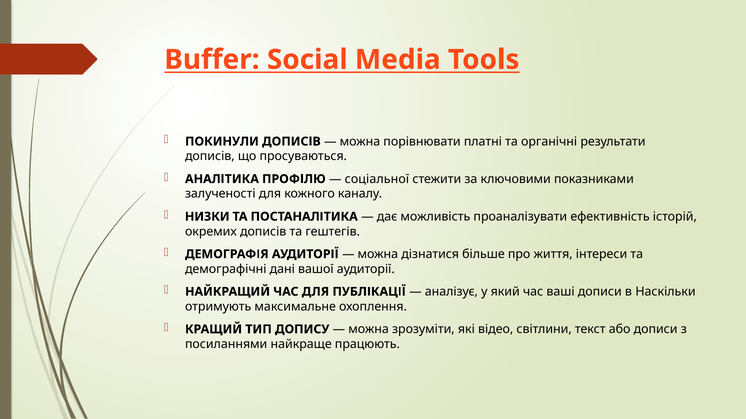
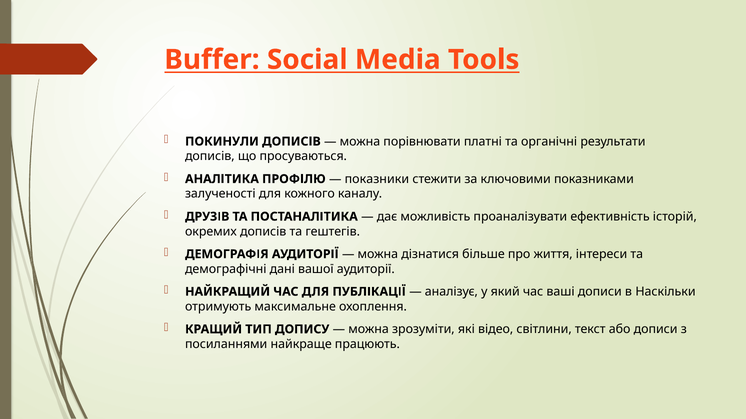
соціальної: соціальної -> показники
НИЗКИ: НИЗКИ -> ДРУЗІВ
